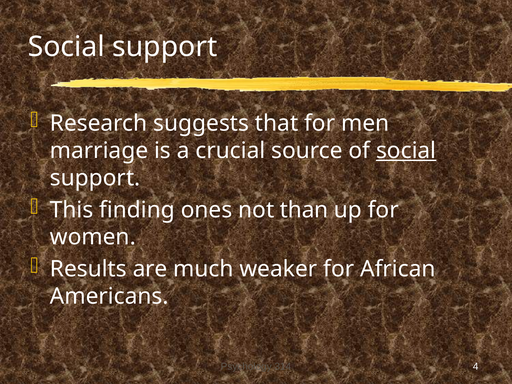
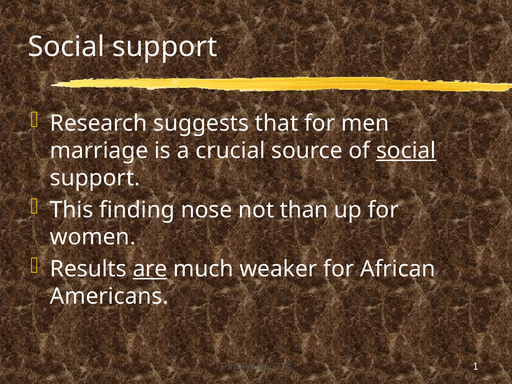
ones: ones -> nose
are underline: none -> present
4: 4 -> 1
